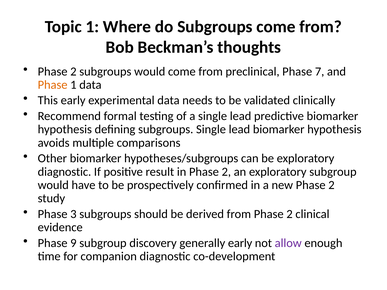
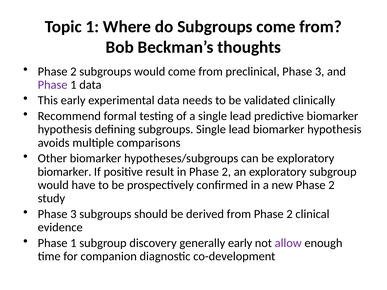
preclinical Phase 7: 7 -> 3
Phase at (53, 85) colour: orange -> purple
diagnostic at (64, 172): diagnostic -> biomarker
9 at (73, 243): 9 -> 1
